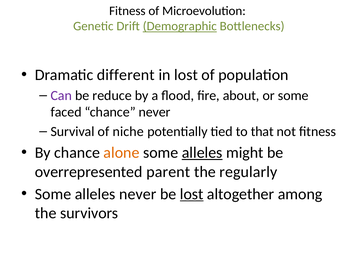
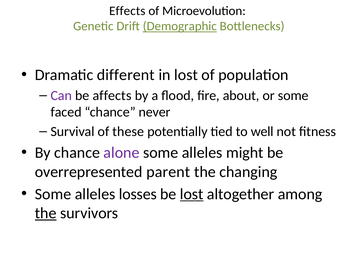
Fitness at (127, 11): Fitness -> Effects
reduce: reduce -> affects
niche: niche -> these
that: that -> well
alone colour: orange -> purple
alleles at (202, 153) underline: present -> none
regularly: regularly -> changing
alleles never: never -> losses
the at (46, 214) underline: none -> present
